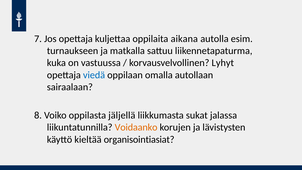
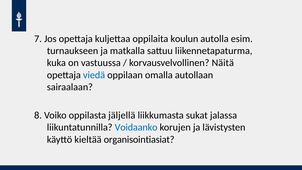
aikana: aikana -> koulun
Lyhyt: Lyhyt -> Näitä
Voidaanko colour: orange -> blue
